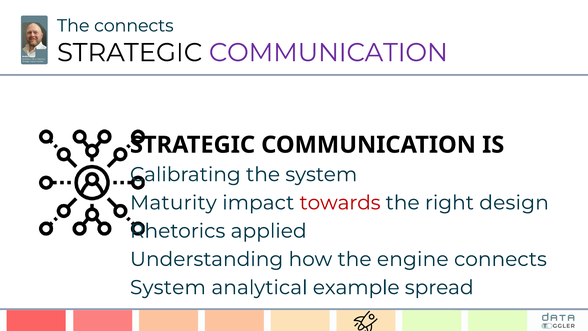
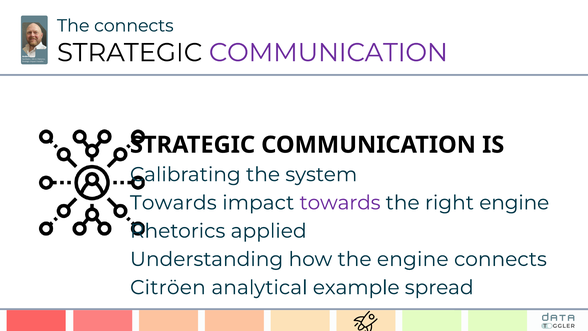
Maturity at (173, 203): Maturity -> Towards
towards at (340, 203) colour: red -> purple
right design: design -> engine
System at (168, 287): System -> Citröen
